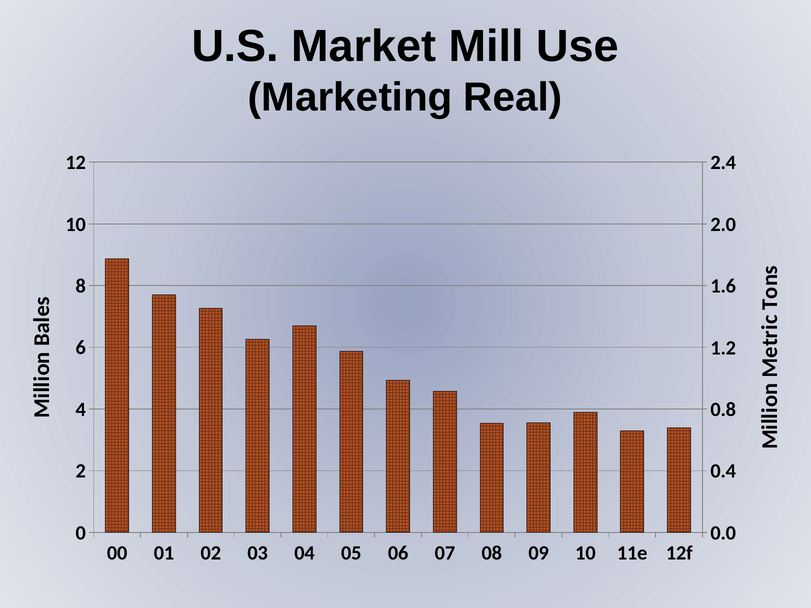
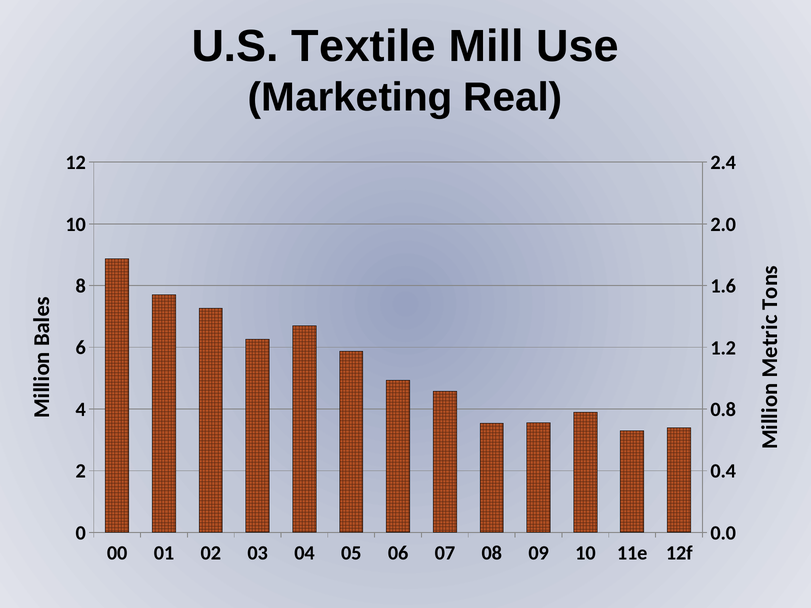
Market: Market -> Textile
